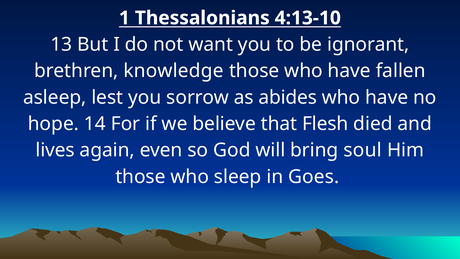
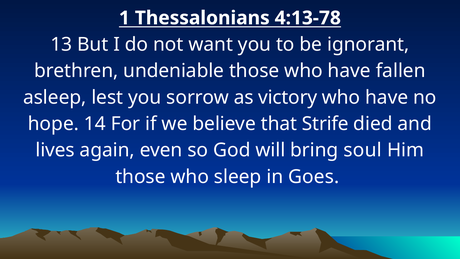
4:13-10: 4:13-10 -> 4:13-78
knowledge: knowledge -> undeniable
abides: abides -> victory
Flesh: Flesh -> Strife
